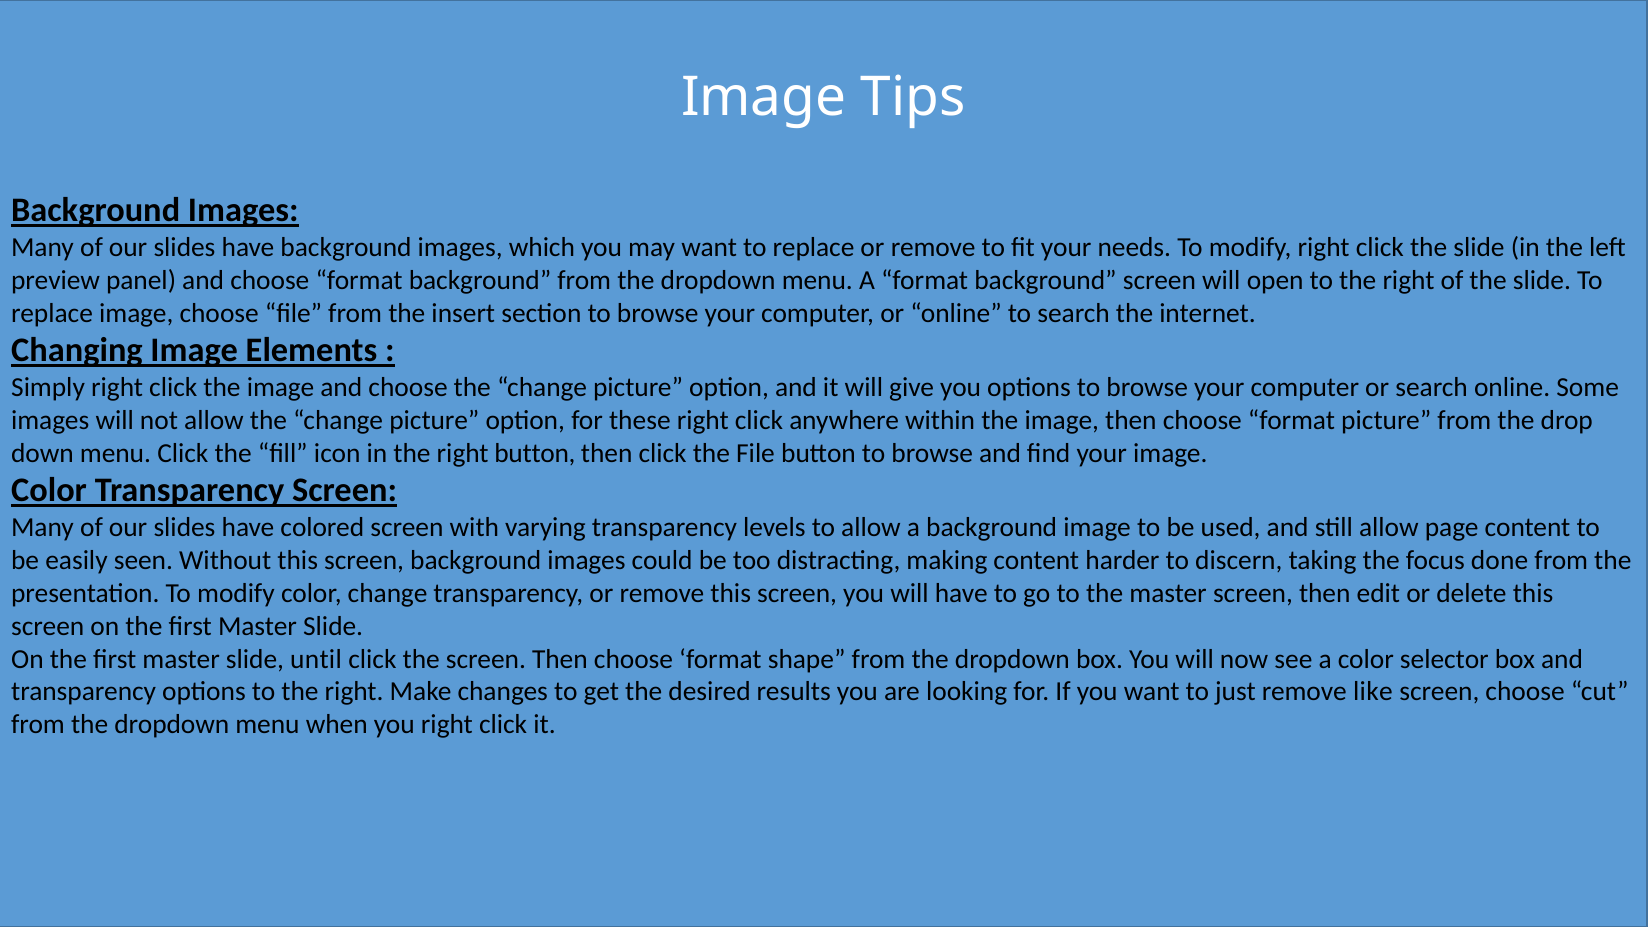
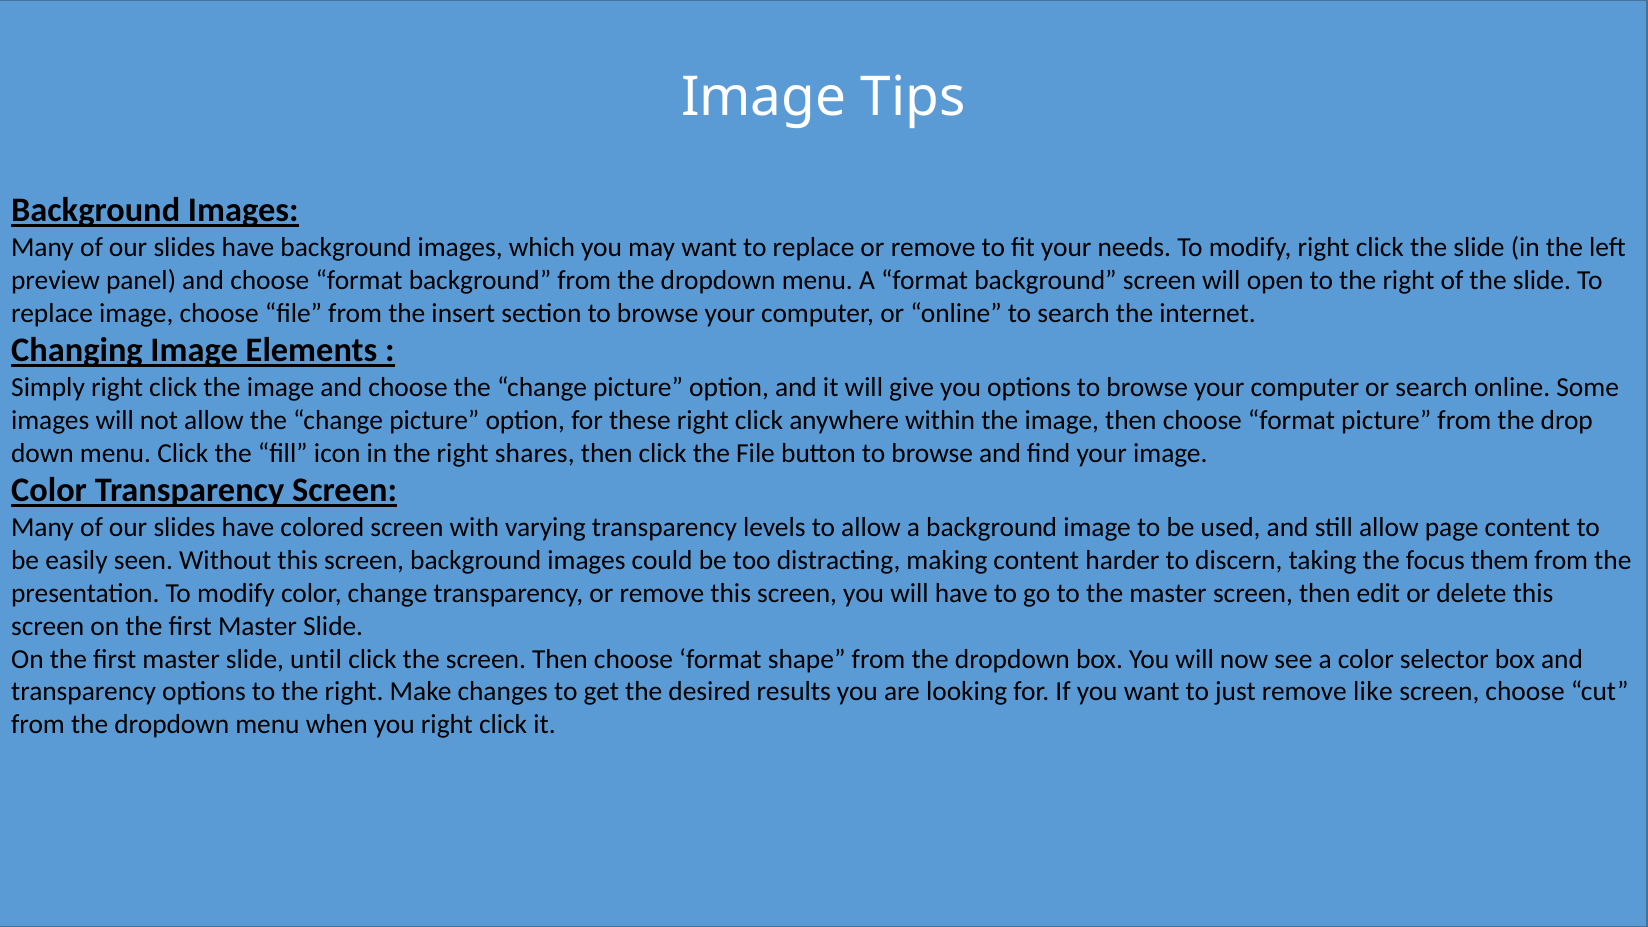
right button: button -> shares
done: done -> them
